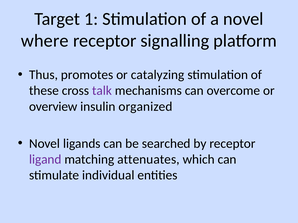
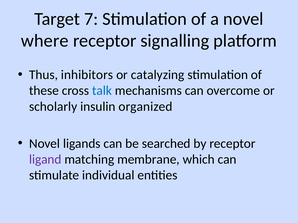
1: 1 -> 7
promotes: promotes -> inhibitors
talk colour: purple -> blue
overview: overview -> scholarly
attenuates: attenuates -> membrane
